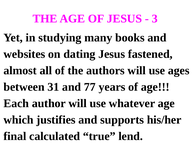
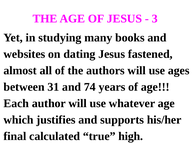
77: 77 -> 74
lend: lend -> high
